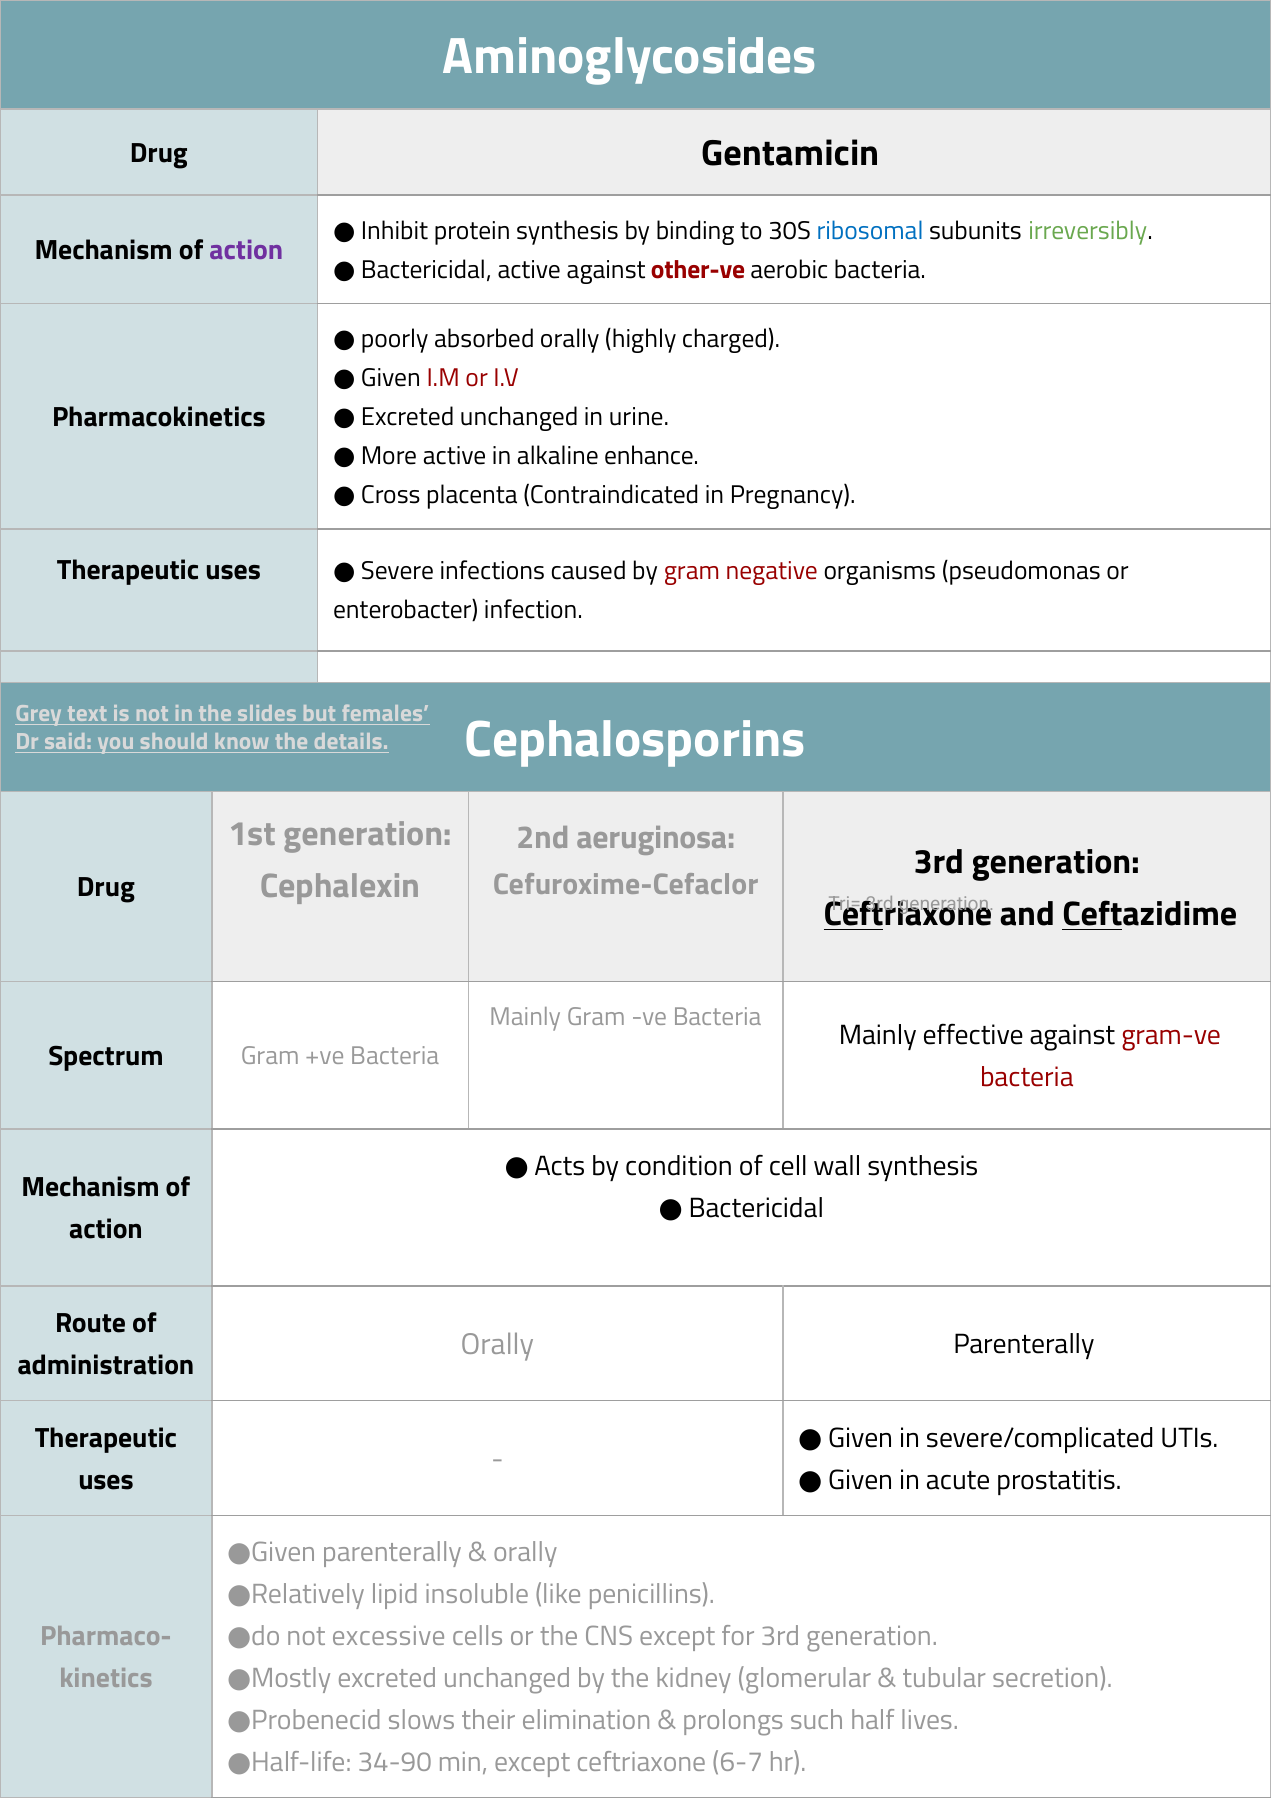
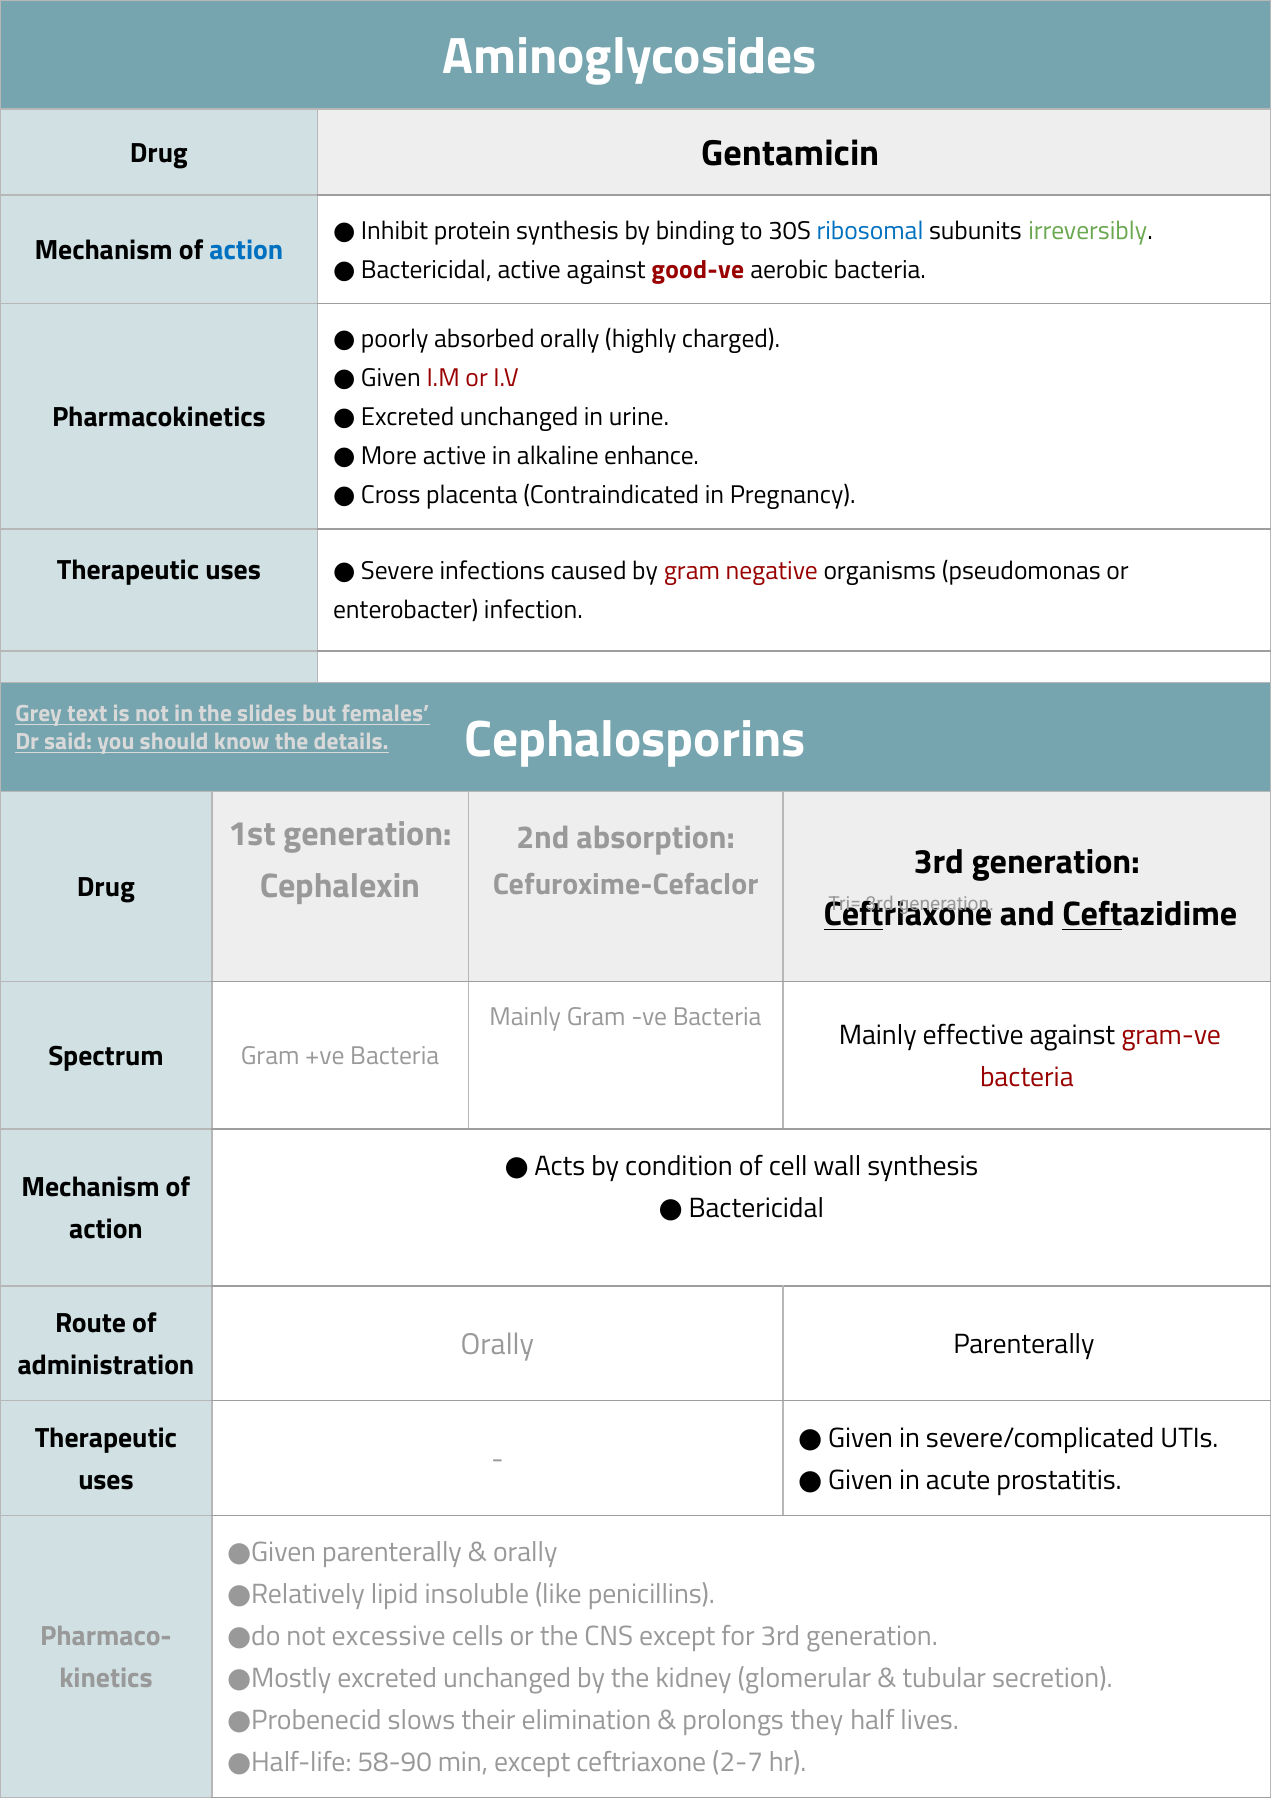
action at (246, 250) colour: purple -> blue
other-ve: other-ve -> good-ve
aeruginosa: aeruginosa -> absorption
such: such -> they
34-90: 34-90 -> 58-90
6-7: 6-7 -> 2-7
